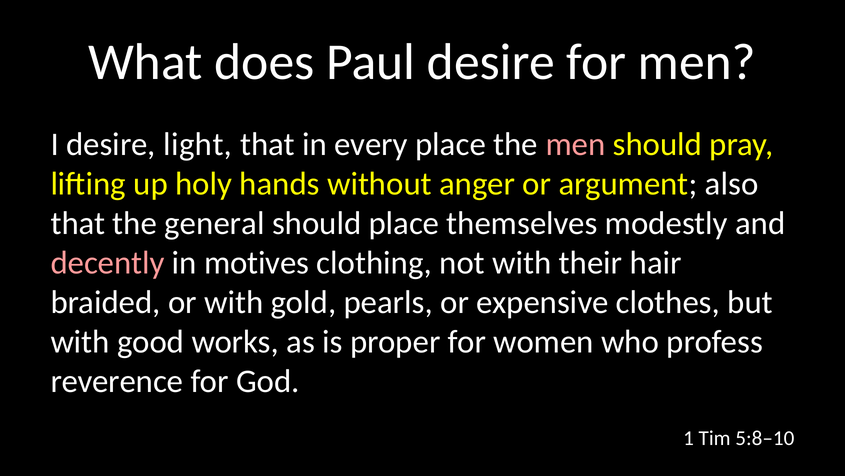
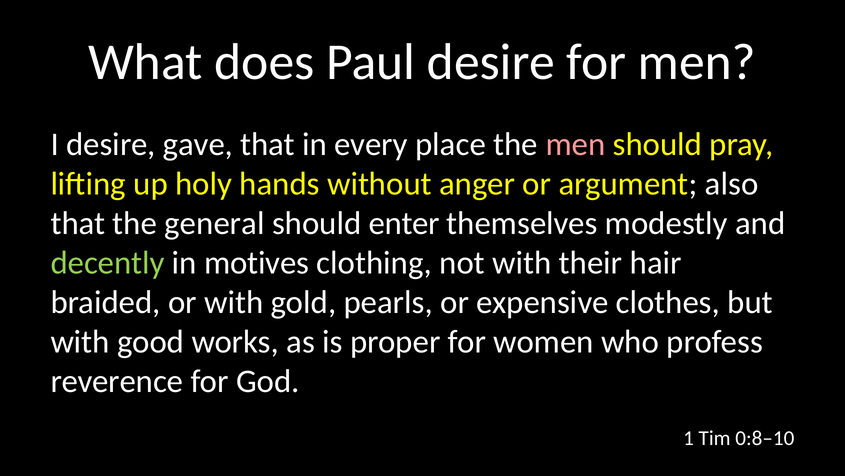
light: light -> gave
should place: place -> enter
decently colour: pink -> light green
5:8–10: 5:8–10 -> 0:8–10
